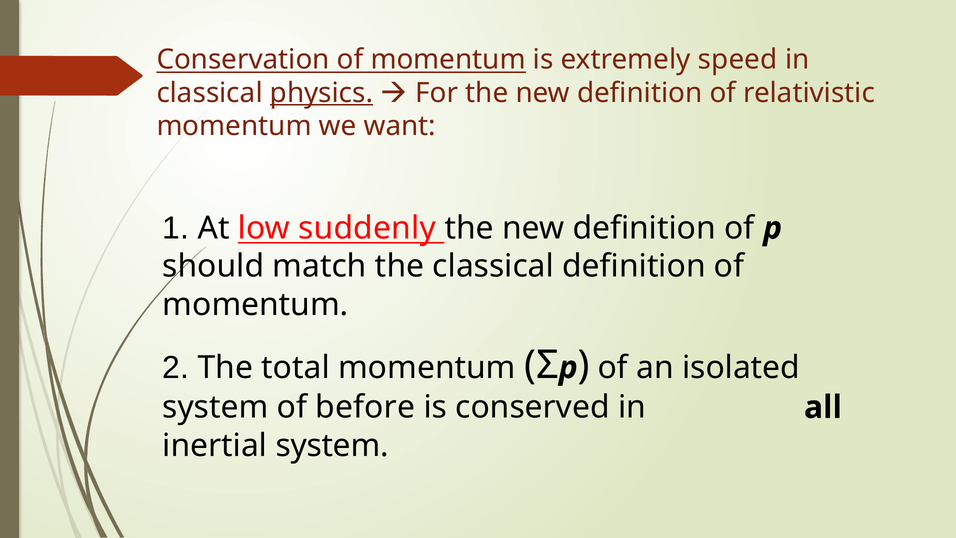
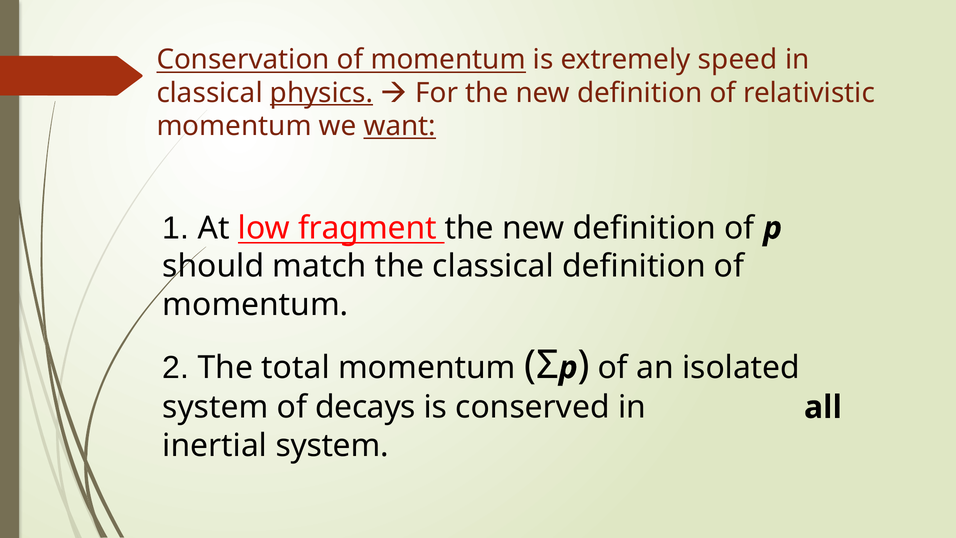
want underline: none -> present
suddenly: suddenly -> fragment
before: before -> decays
